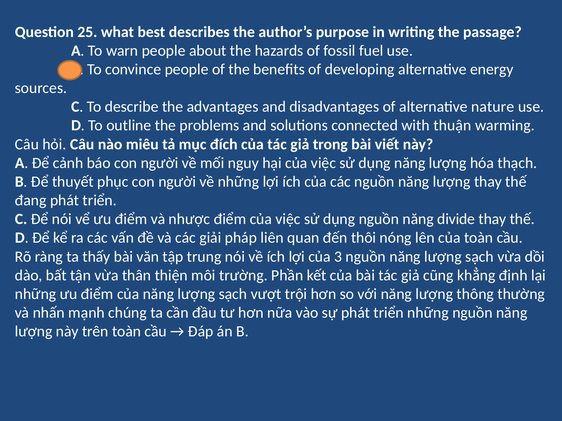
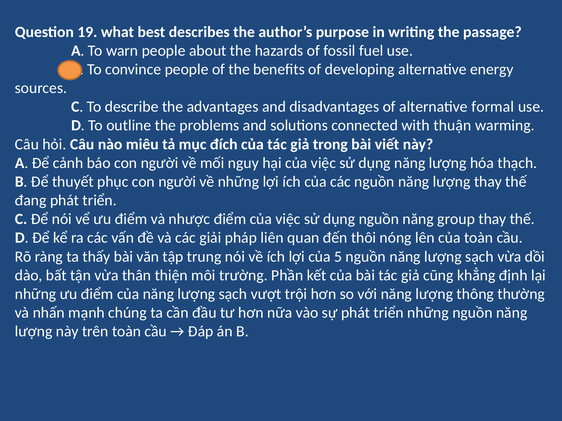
25: 25 -> 19
nature: nature -> formal
divide: divide -> group
3: 3 -> 5
